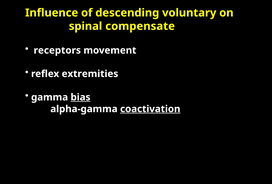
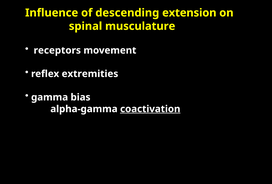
voluntary: voluntary -> extension
compensate: compensate -> musculature
bias underline: present -> none
